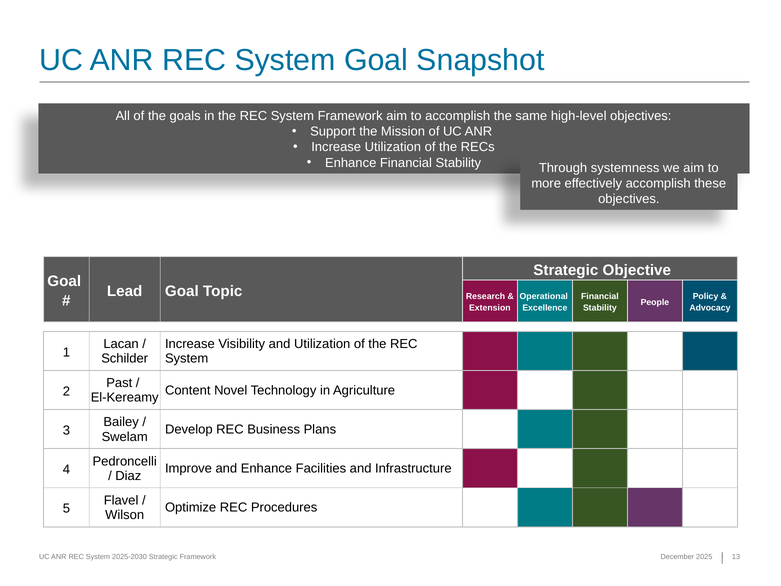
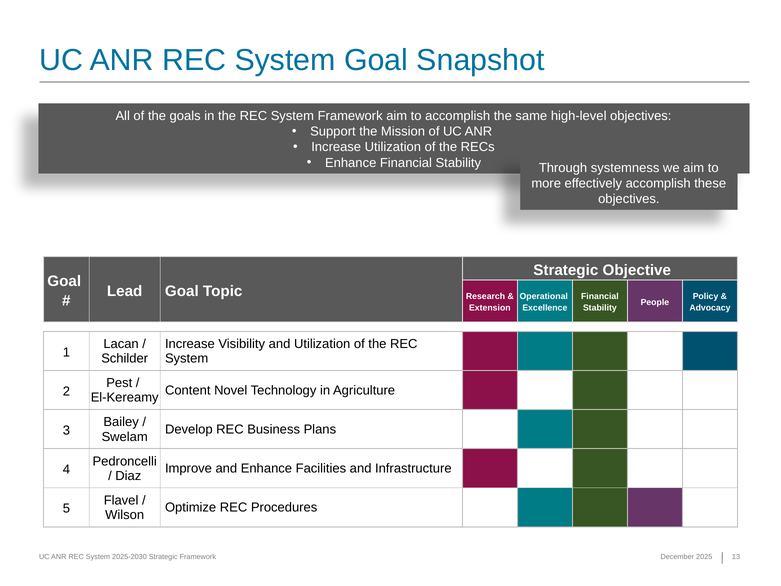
Past: Past -> Pest
